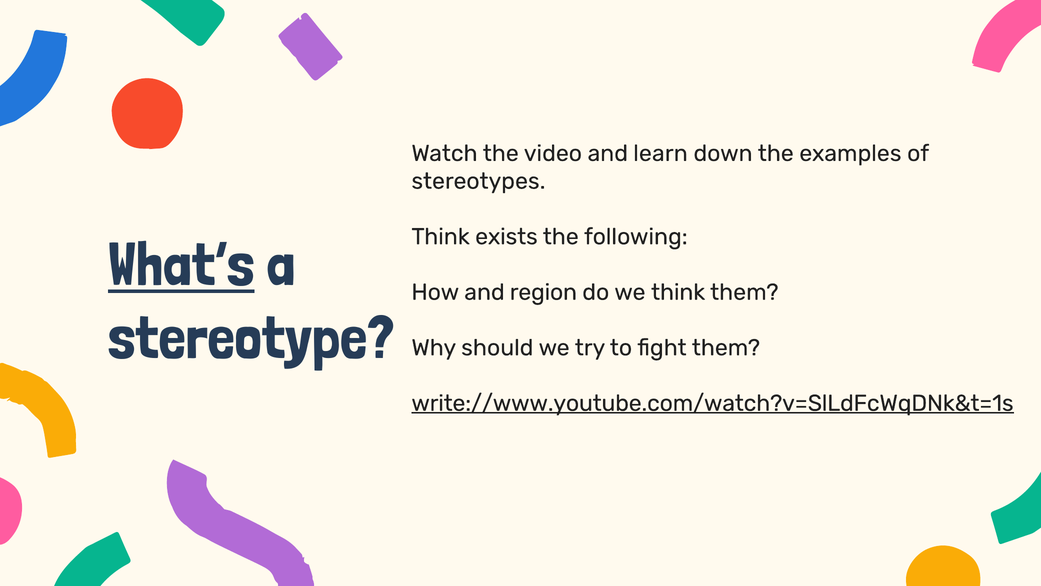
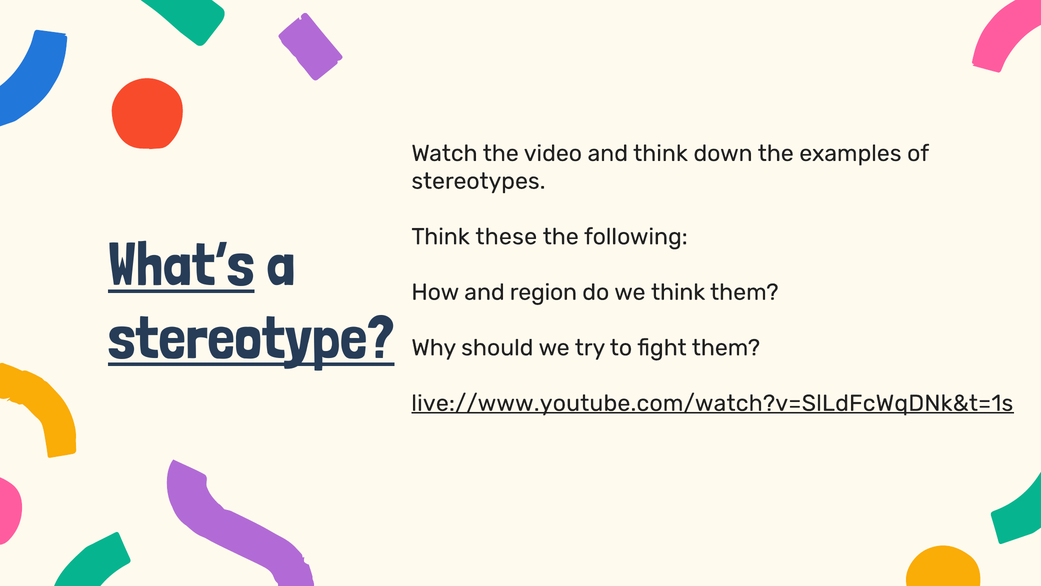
and learn: learn -> think
exists: exists -> these
stereotype underline: none -> present
write://www.youtube.com/watch?v=SlLdFcWqDNk&t=1s: write://www.youtube.com/watch?v=SlLdFcWqDNk&t=1s -> live://www.youtube.com/watch?v=SlLdFcWqDNk&t=1s
